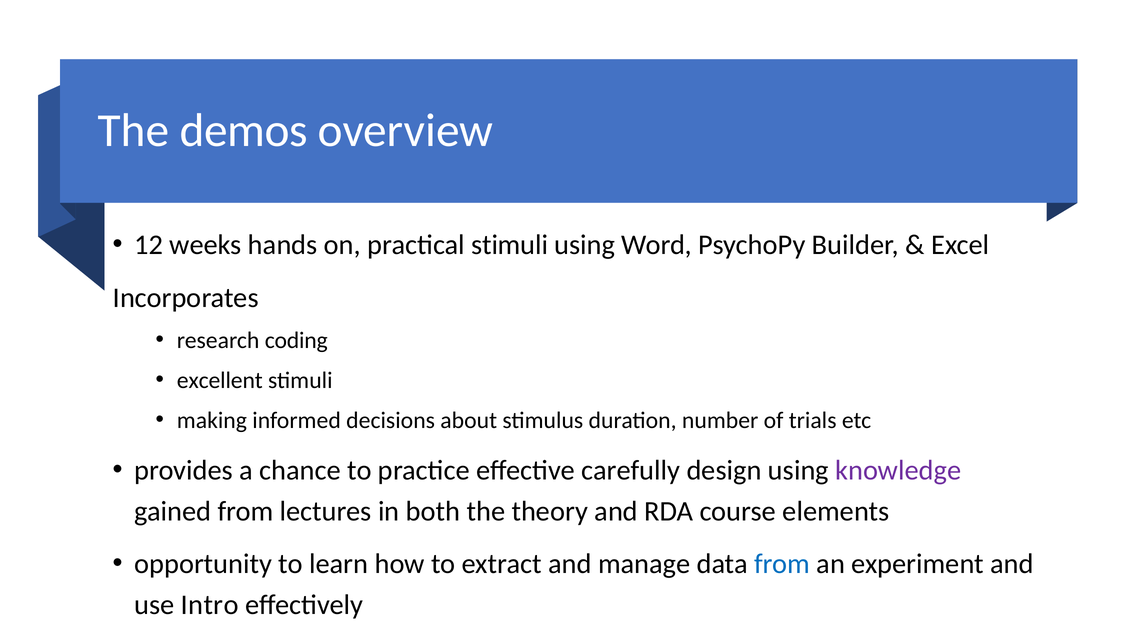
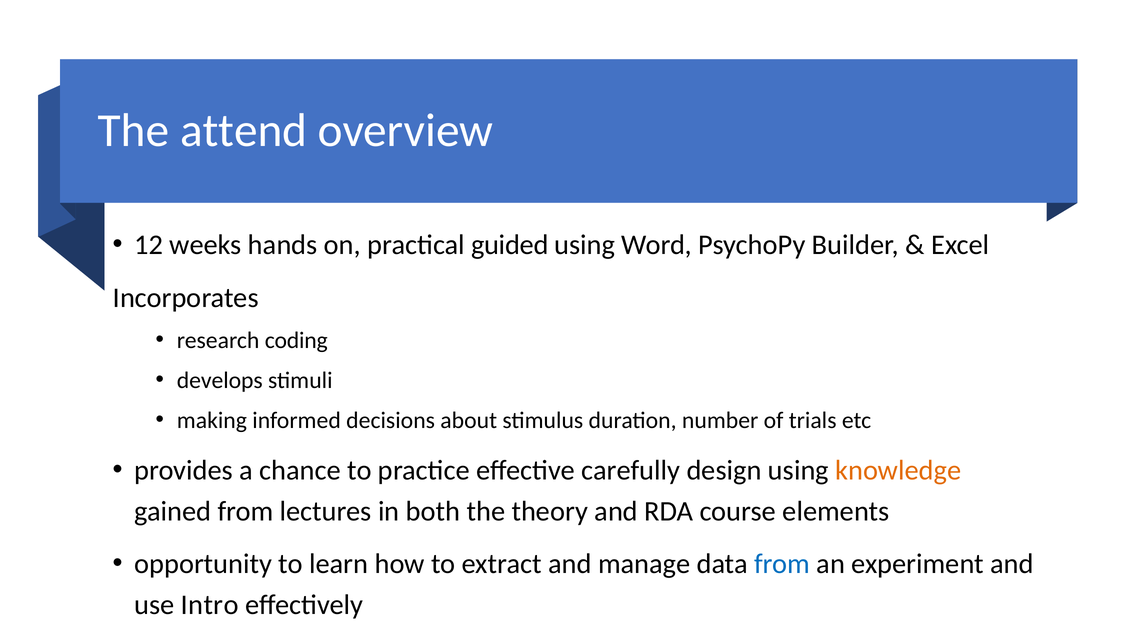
demos: demos -> attend
practical stimuli: stimuli -> guided
excellent: excellent -> develops
knowledge colour: purple -> orange
